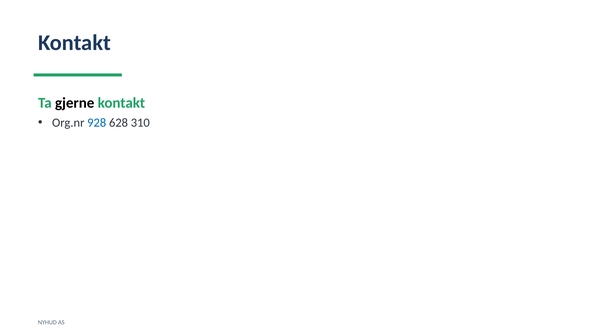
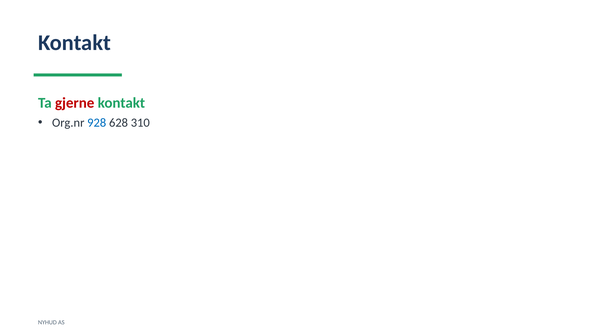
gjerne colour: black -> red
